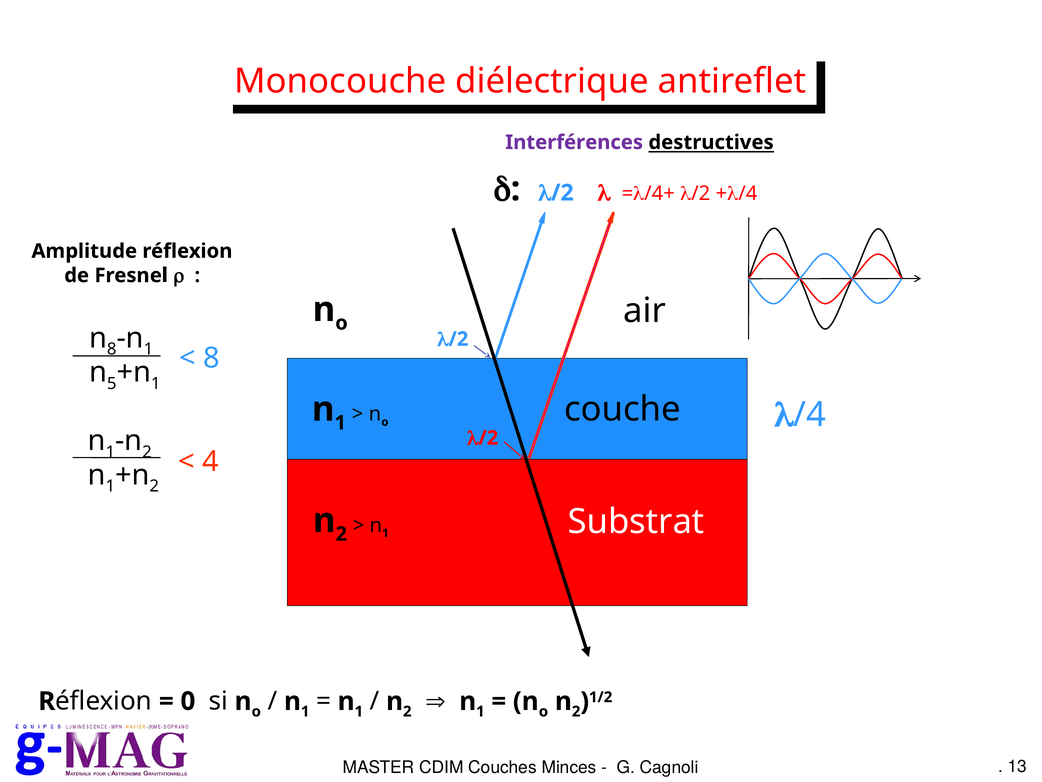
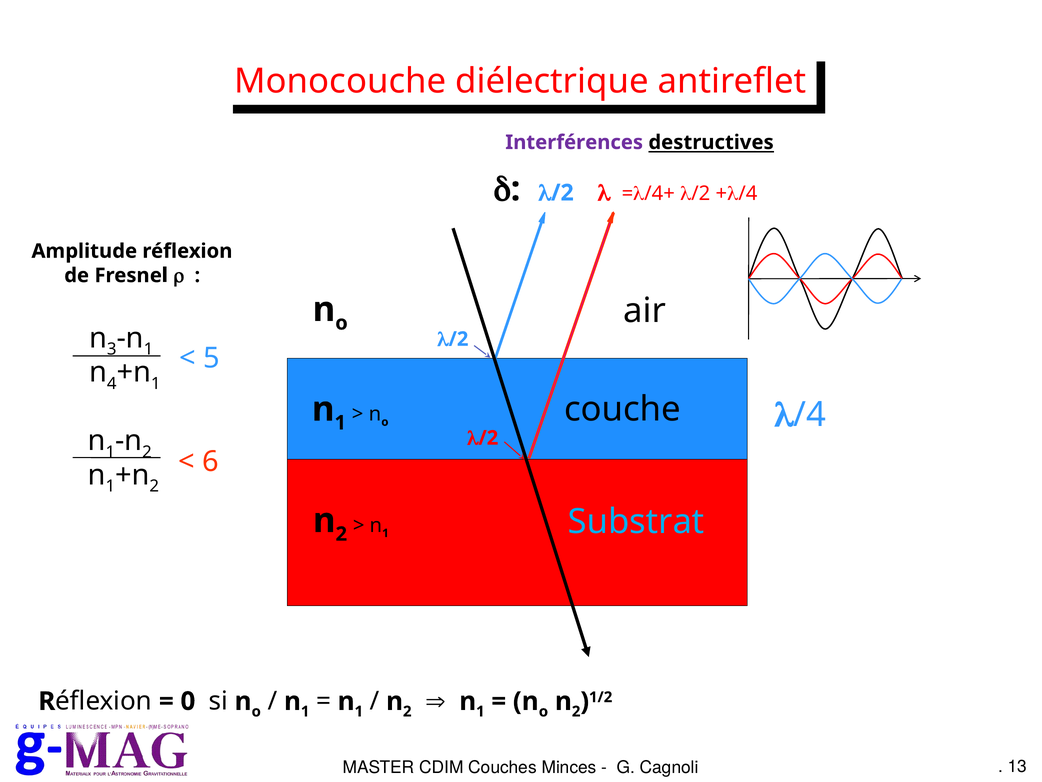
8 at (112, 349): 8 -> 3
8 at (211, 358): 8 -> 5
5: 5 -> 4
4: 4 -> 6
Substrat colour: white -> light blue
